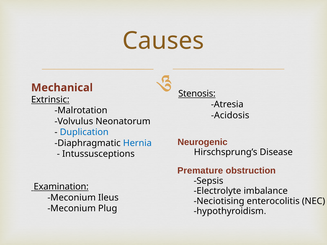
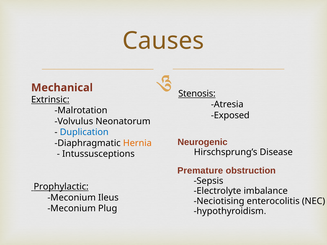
Acidosis: Acidosis -> Exposed
Hernia colour: blue -> orange
Examination: Examination -> Prophylactic
